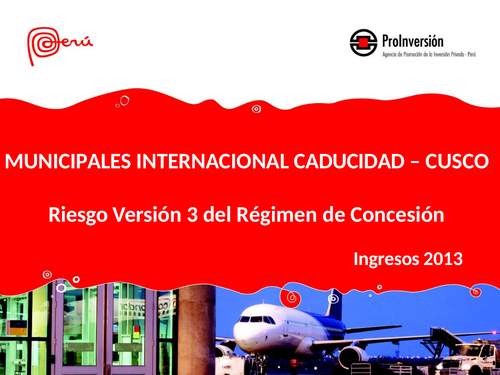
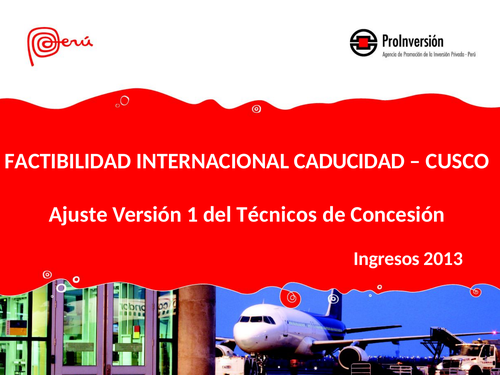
MUNICIPALES: MUNICIPALES -> FACTIBILIDAD
Riesgo: Riesgo -> Ajuste
3: 3 -> 1
Régimen: Régimen -> Técnicos
